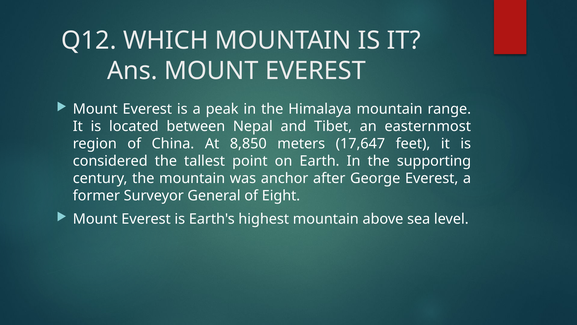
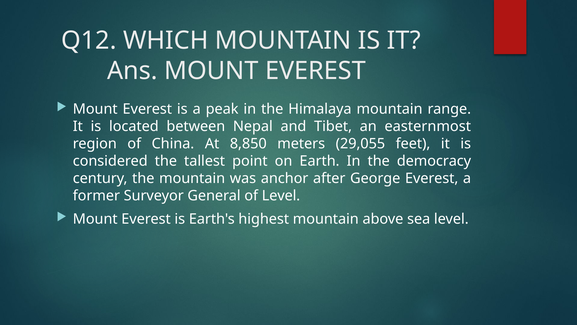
17,647: 17,647 -> 29,055
supporting: supporting -> democracy
of Eight: Eight -> Level
